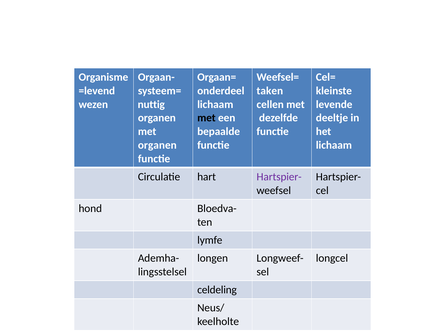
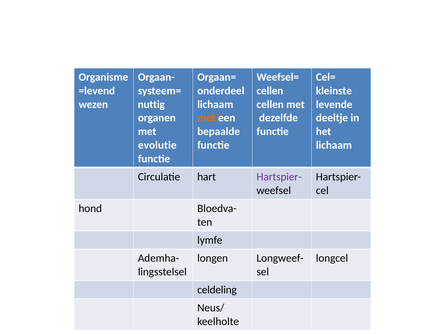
taken at (270, 91): taken -> cellen
met at (206, 118) colour: black -> orange
organen at (157, 145): organen -> evolutie
